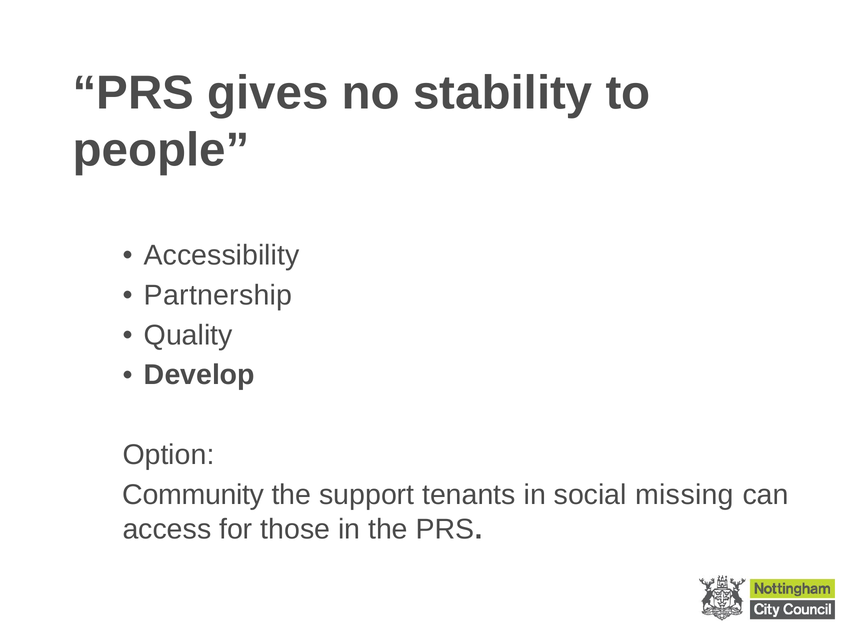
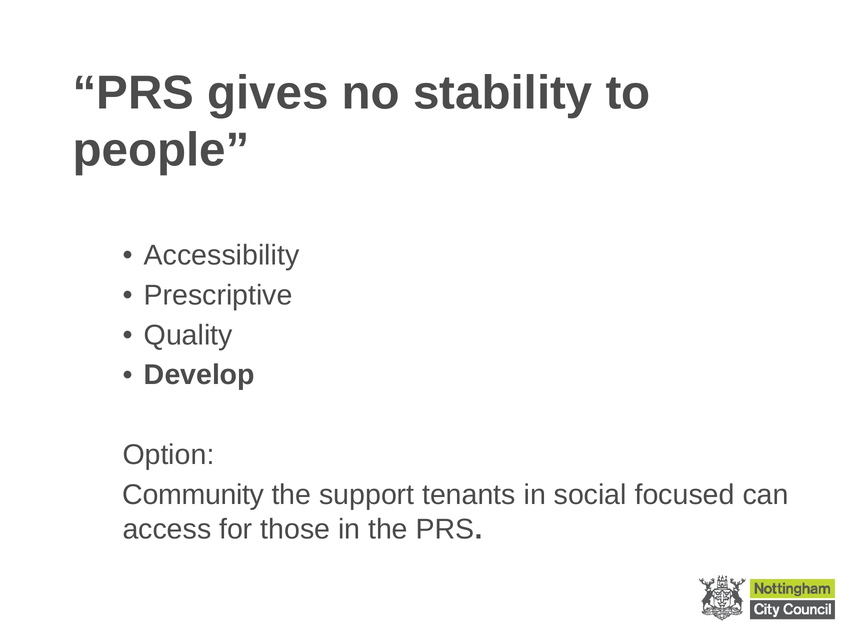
Partnership: Partnership -> Prescriptive
missing: missing -> focused
